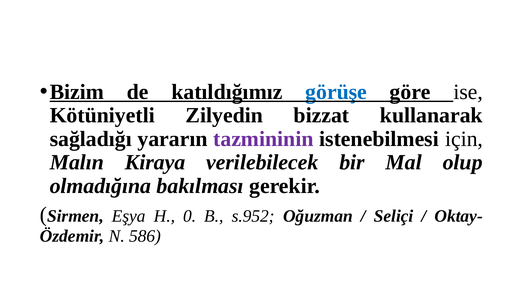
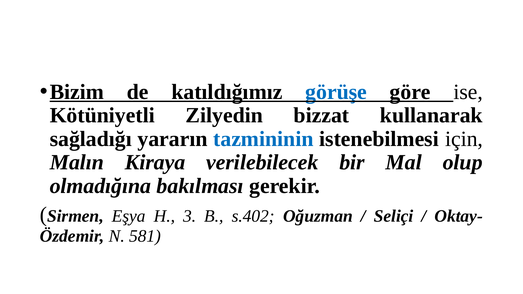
tazmininin colour: purple -> blue
0: 0 -> 3
s.952: s.952 -> s.402
586: 586 -> 581
